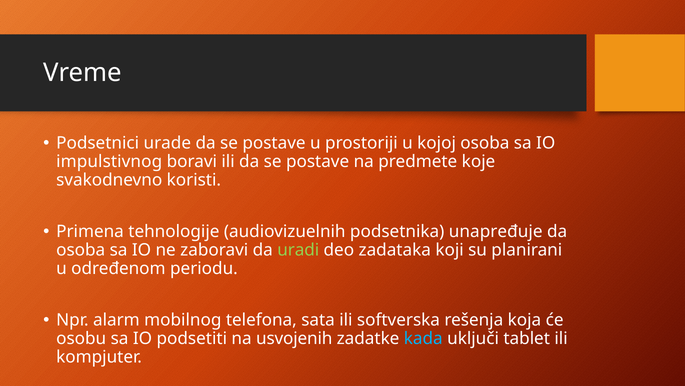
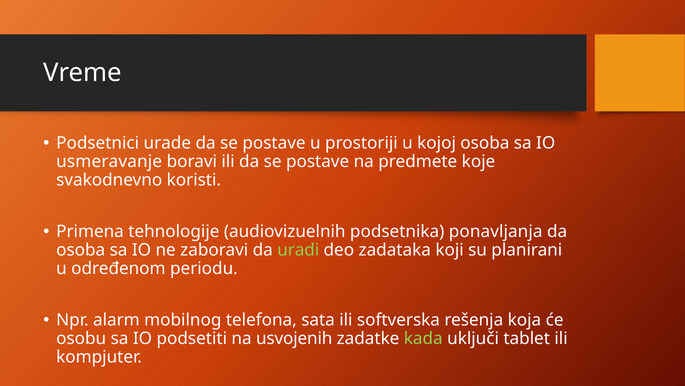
impulstivnog: impulstivnog -> usmeravanje
unapređuje: unapređuje -> ponavljanja
kada colour: light blue -> light green
